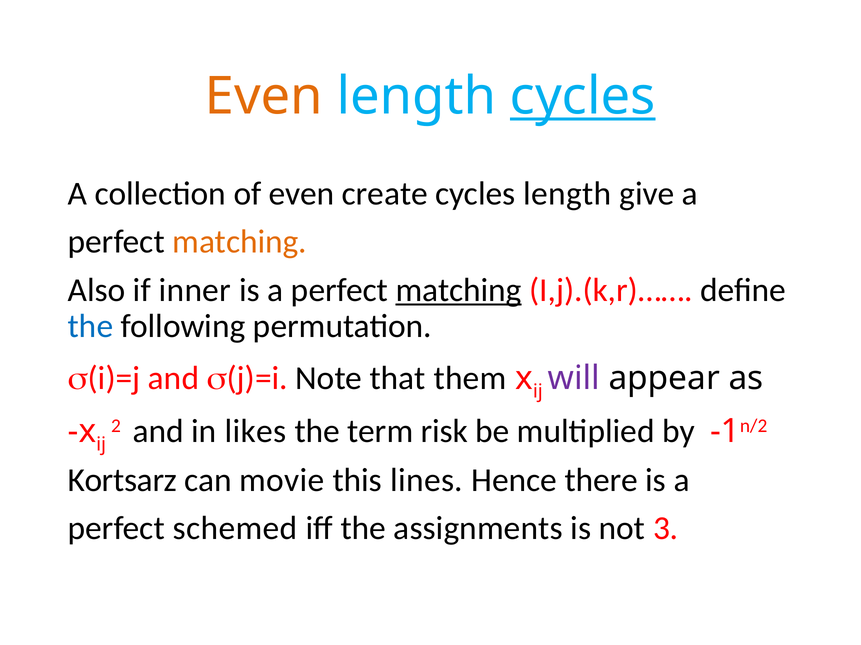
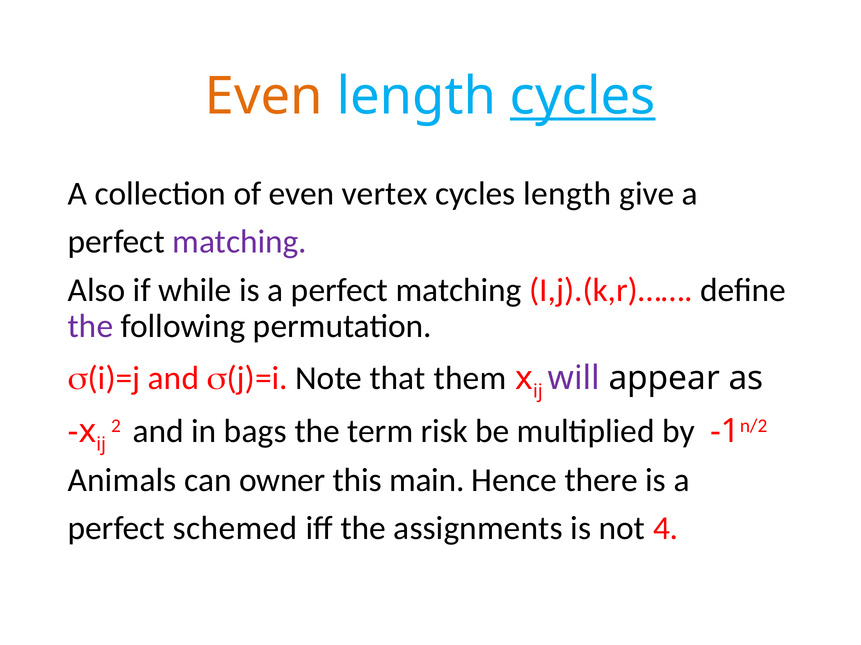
create: create -> vertex
matching at (240, 242) colour: orange -> purple
inner: inner -> while
matching at (459, 290) underline: present -> none
the at (90, 327) colour: blue -> purple
likes: likes -> bags
Kortsarz: Kortsarz -> Animals
movie: movie -> owner
lines: lines -> main
3: 3 -> 4
